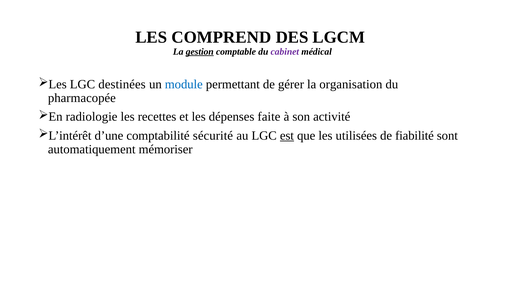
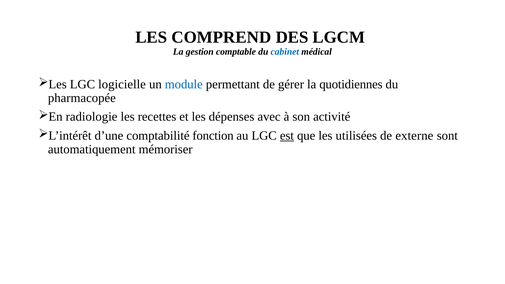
gestion underline: present -> none
cabinet colour: purple -> blue
destinées: destinées -> logicielle
organisation: organisation -> quotidiennes
faite: faite -> avec
sécurité: sécurité -> fonction
fiabilité: fiabilité -> externe
